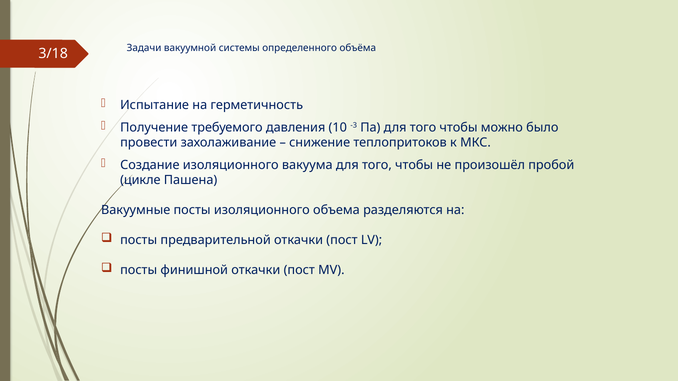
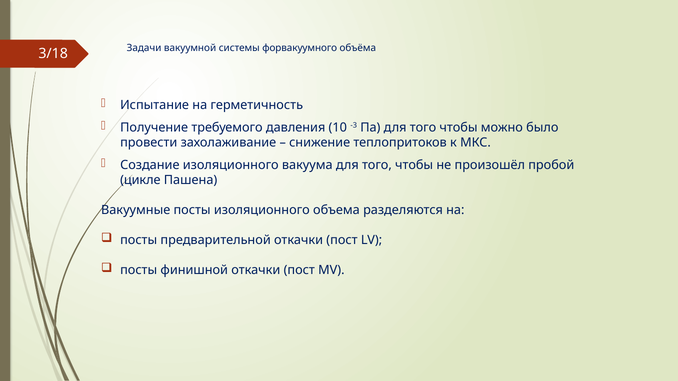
определенного: определенного -> форвакуумного
